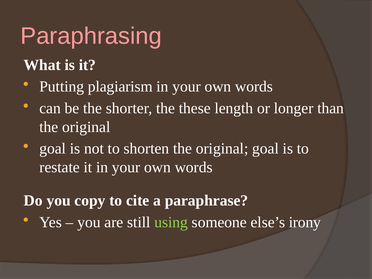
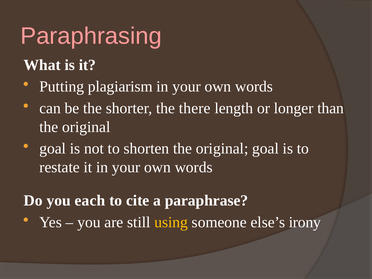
these: these -> there
copy: copy -> each
using colour: light green -> yellow
